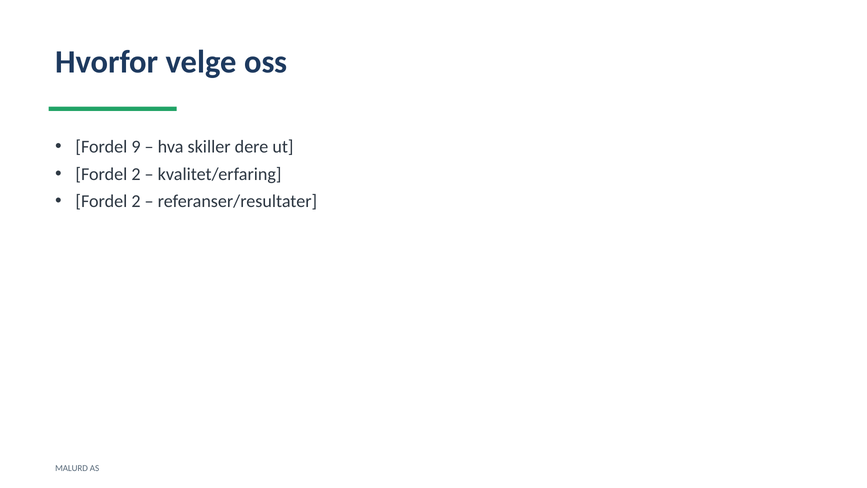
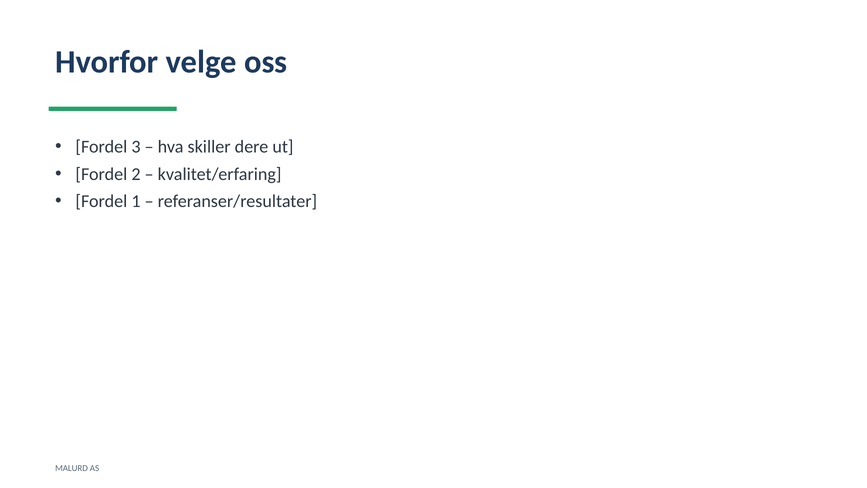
9: 9 -> 3
2 at (136, 201): 2 -> 1
